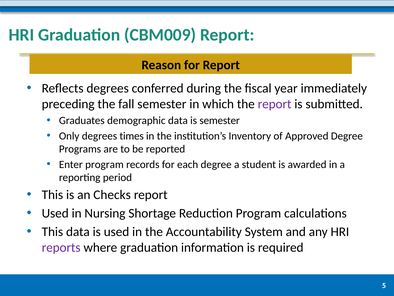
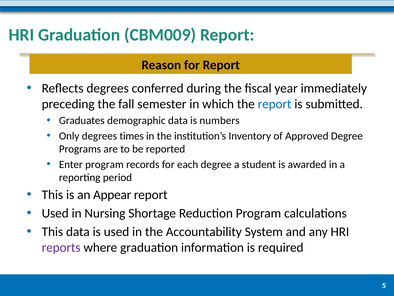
report at (275, 104) colour: purple -> blue
is semester: semester -> numbers
Checks: Checks -> Appear
